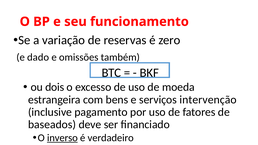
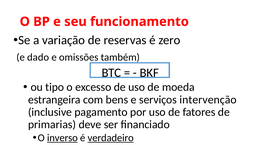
dois: dois -> tipo
baseados: baseados -> primarias
verdadeiro underline: none -> present
